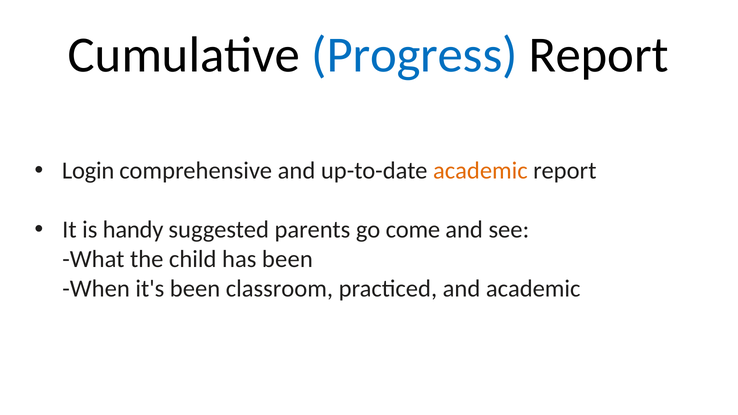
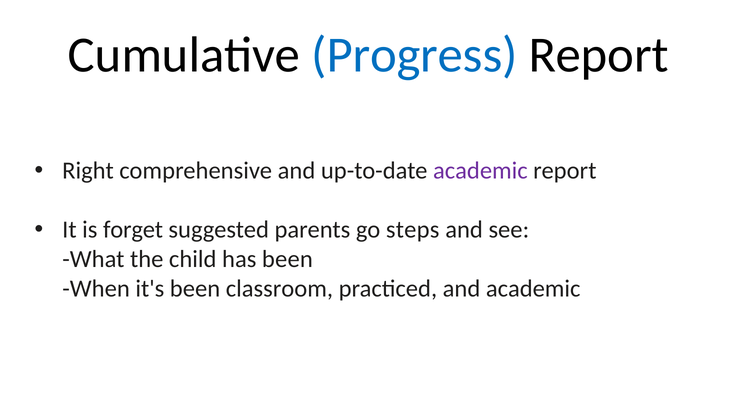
Login: Login -> Right
academic at (480, 171) colour: orange -> purple
handy: handy -> forget
come: come -> steps
